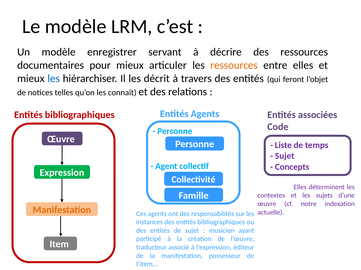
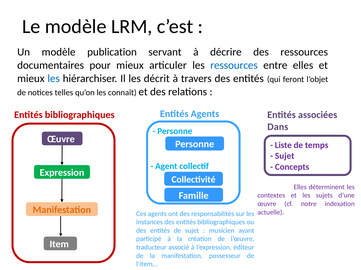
enregistrer: enregistrer -> publication
ressources at (234, 65) colour: orange -> blue
Code: Code -> Dans
